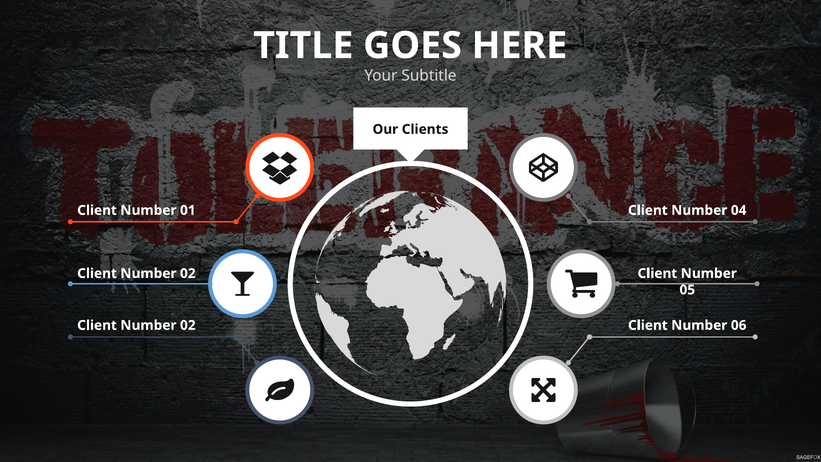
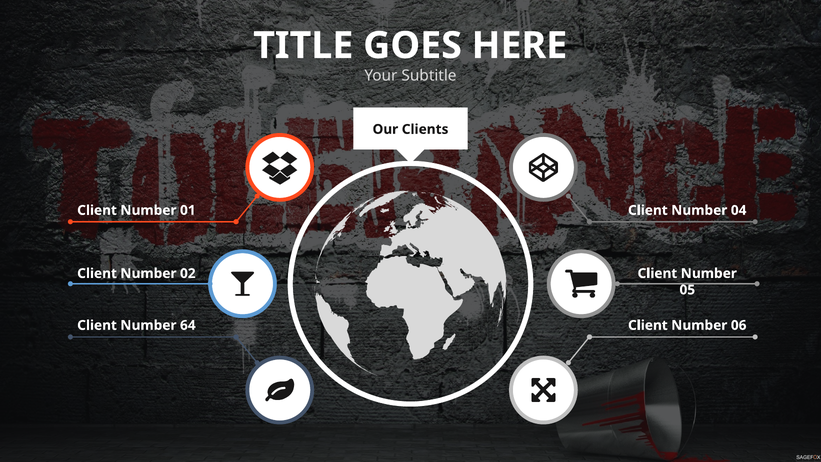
02 at (188, 325): 02 -> 64
